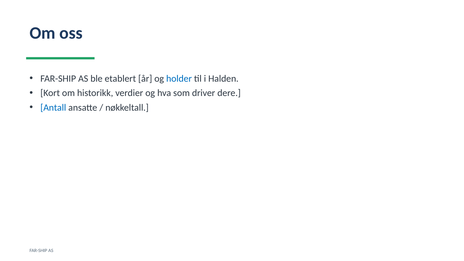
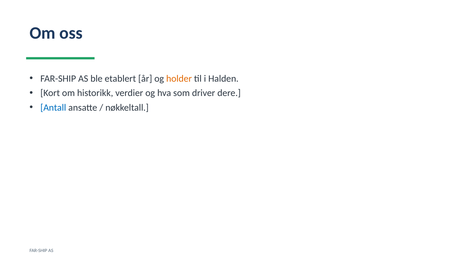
holder colour: blue -> orange
